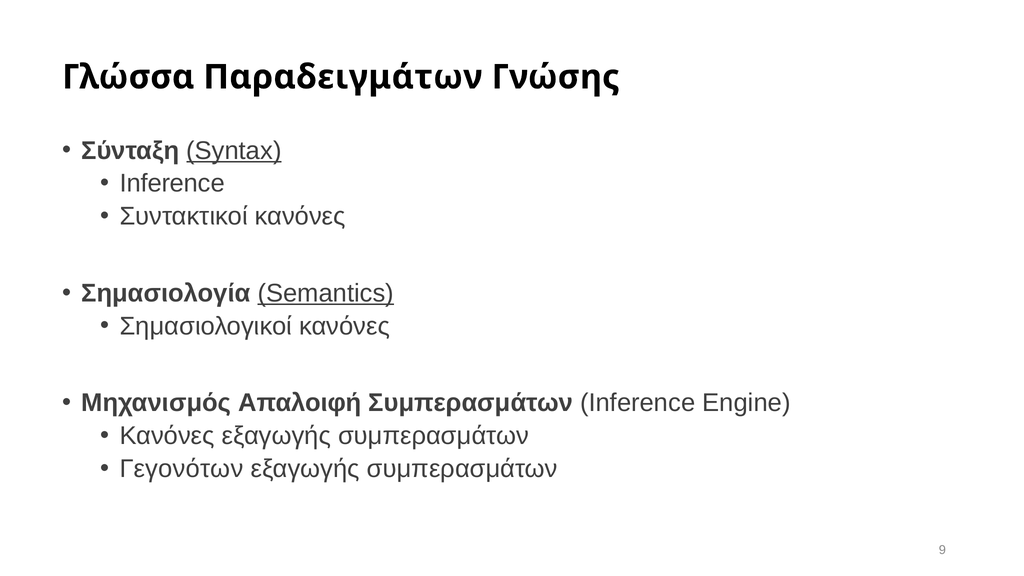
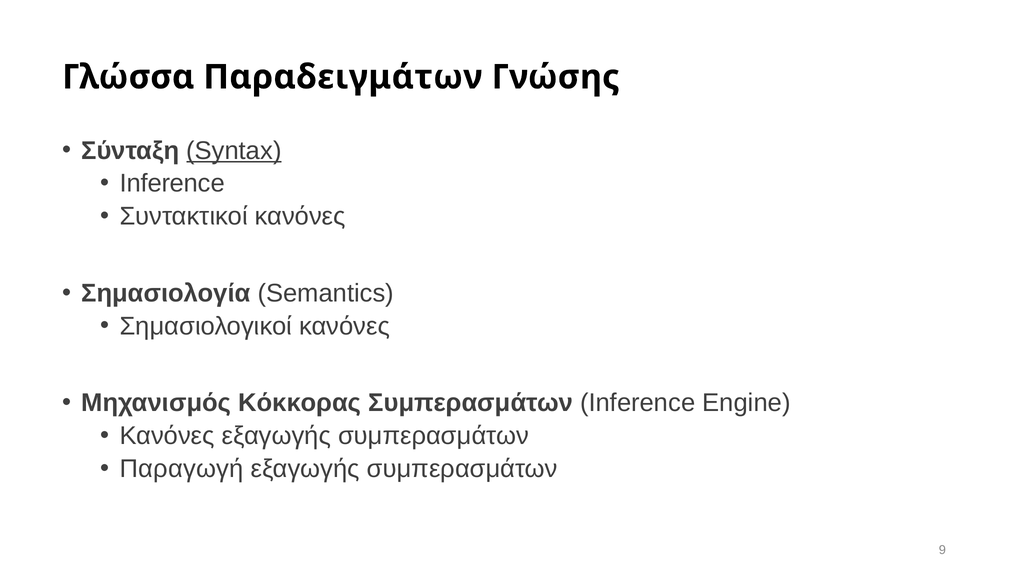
Semantics underline: present -> none
Απαλοιφή: Απαλοιφή -> Κόκκορας
Γεγονότων: Γεγονότων -> Παραγωγή
